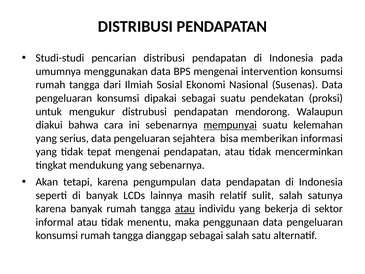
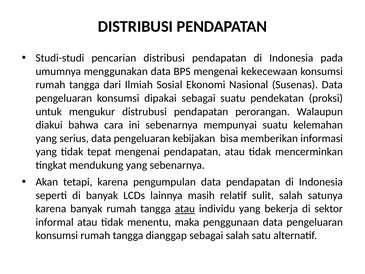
intervention: intervention -> kekecewaan
mendorong: mendorong -> perorangan
mempunyai underline: present -> none
sejahtera: sejahtera -> kebijakan
